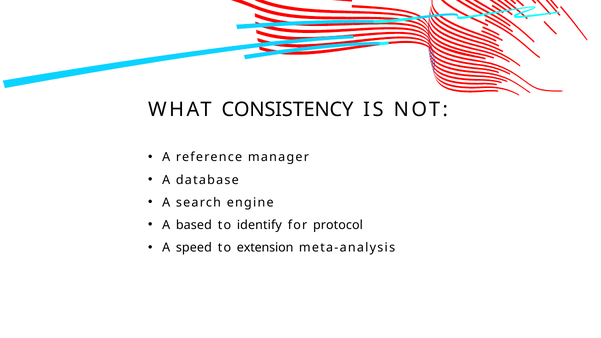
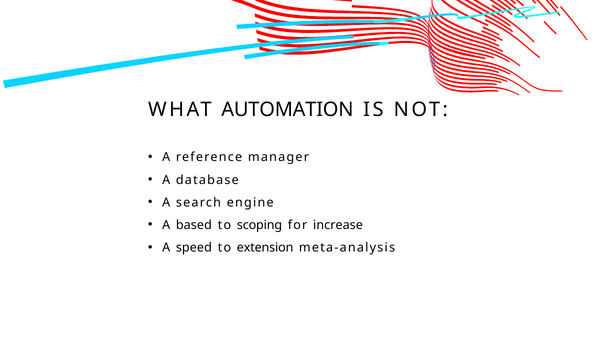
CONSISTENCY: CONSISTENCY -> AUTOMATION
identify: identify -> scoping
protocol: protocol -> increase
